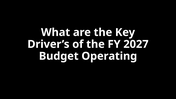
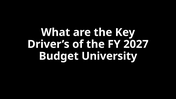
Operating: Operating -> University
